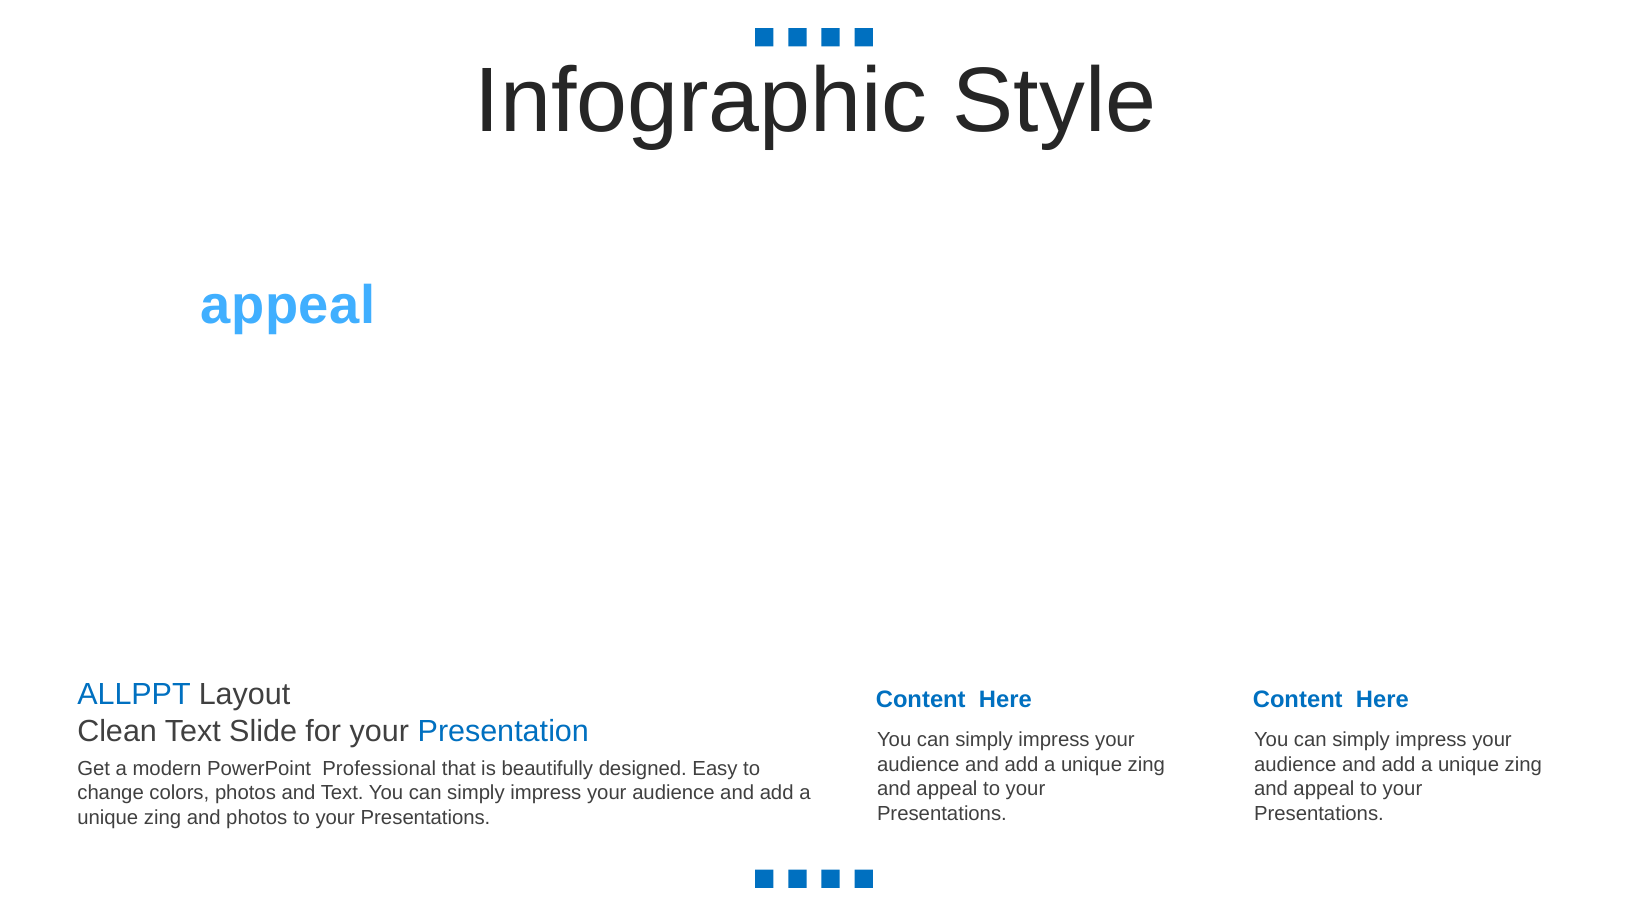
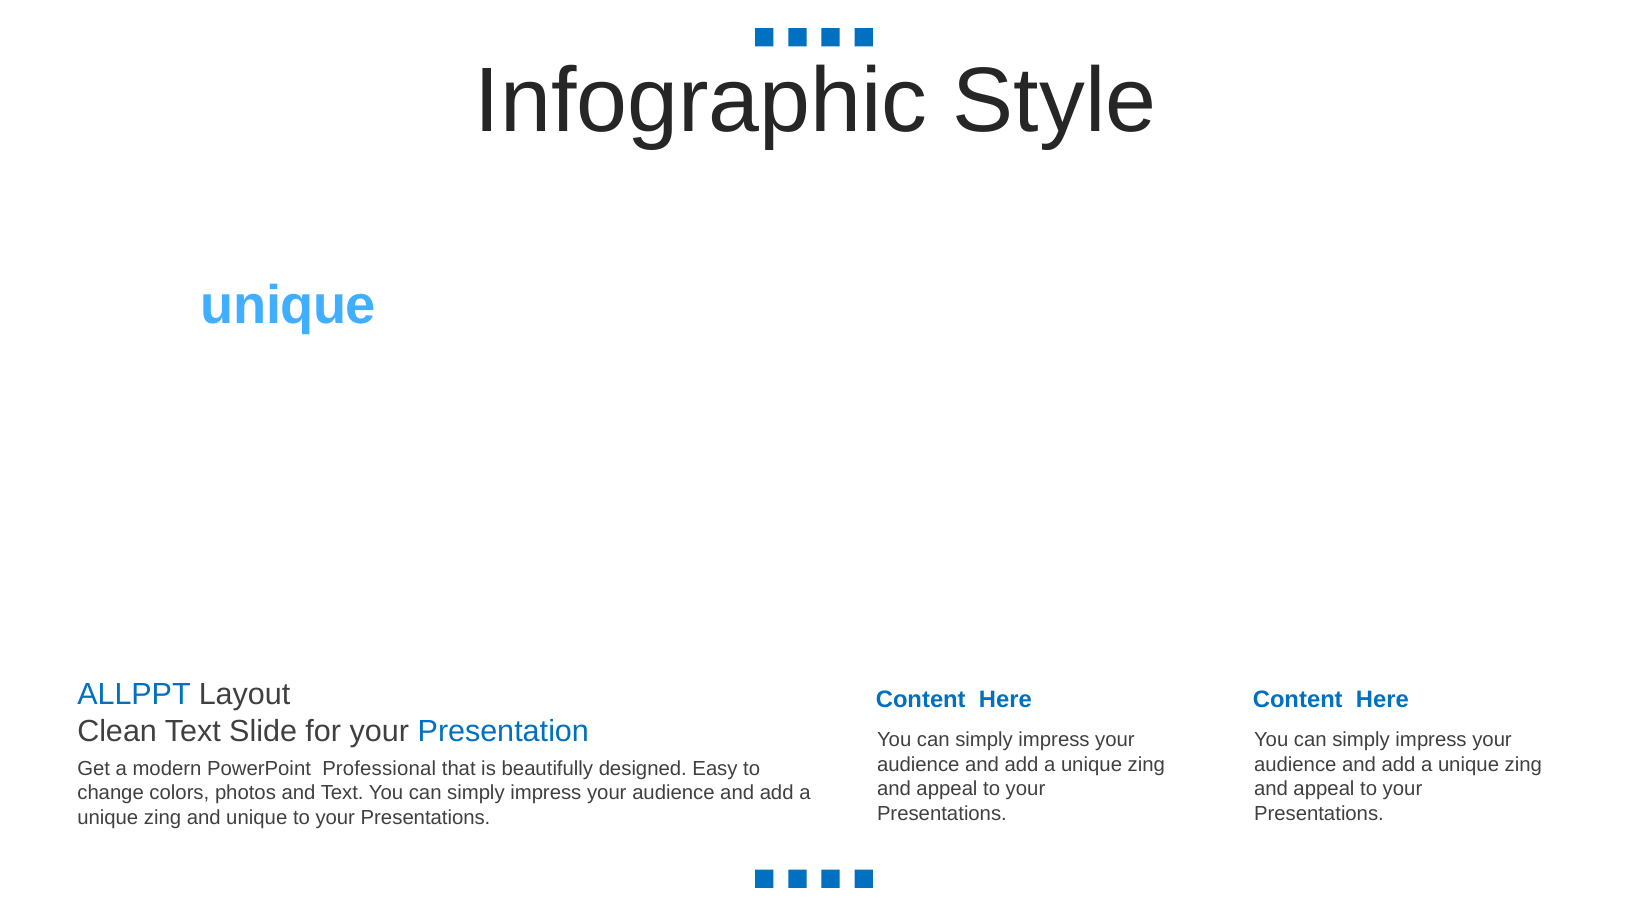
appeal at (288, 306): appeal -> unique
and photos: photos -> unique
